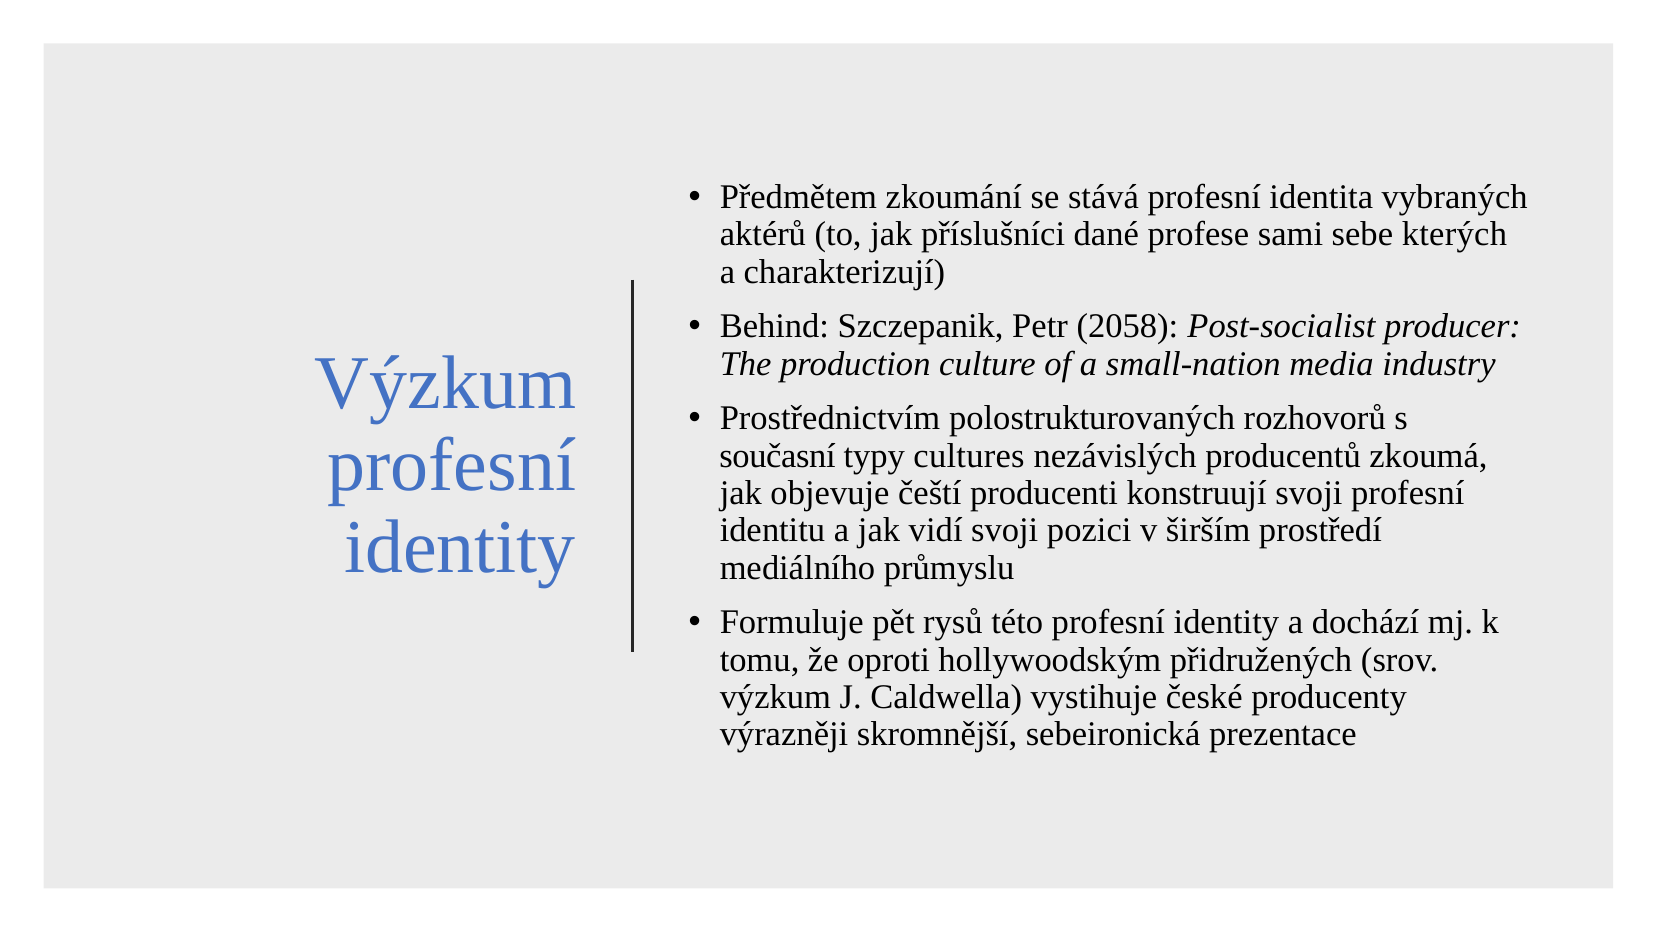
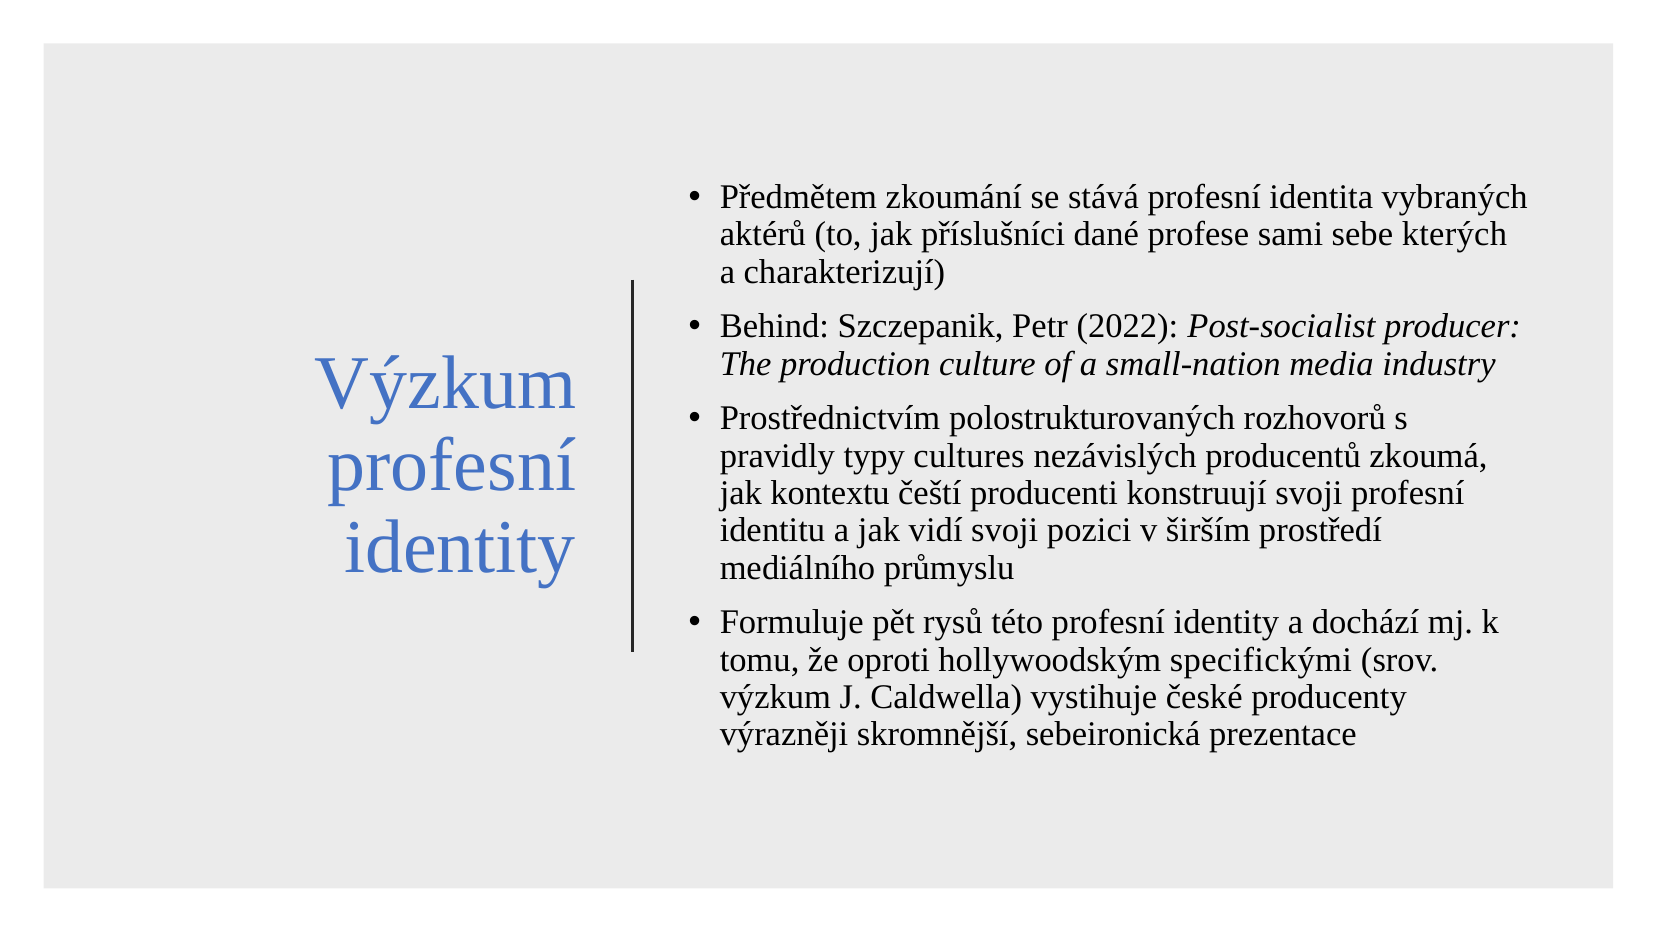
2058: 2058 -> 2022
současní: současní -> pravidly
objevuje: objevuje -> kontextu
přidružených: přidružených -> specifickými
